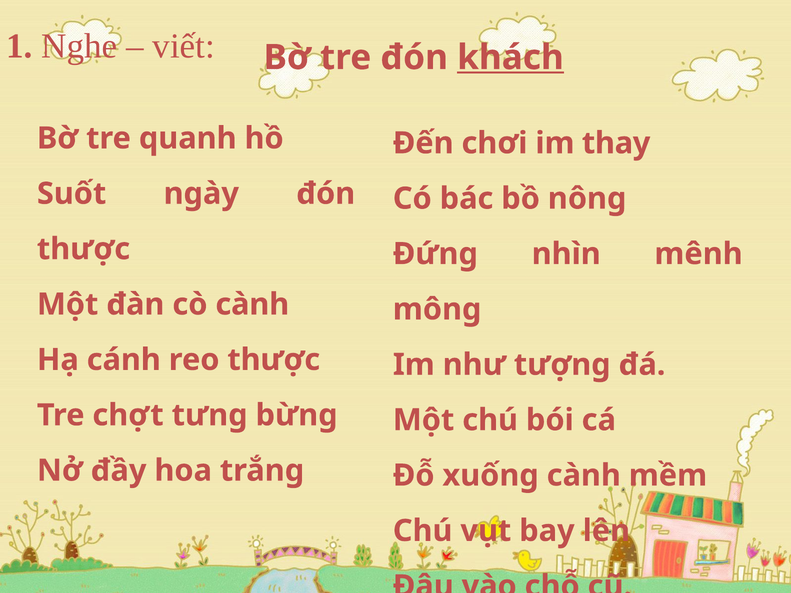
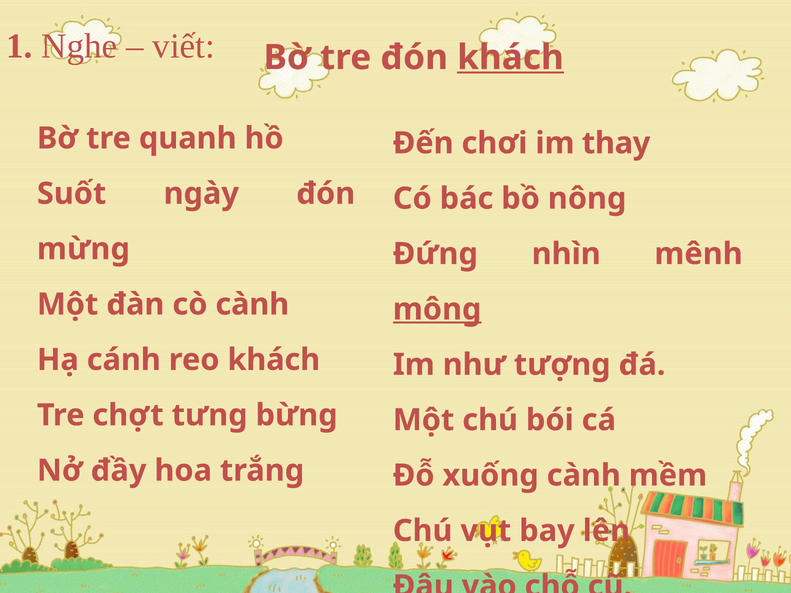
thược at (84, 249): thược -> mừng
mông underline: none -> present
reo thược: thược -> khách
